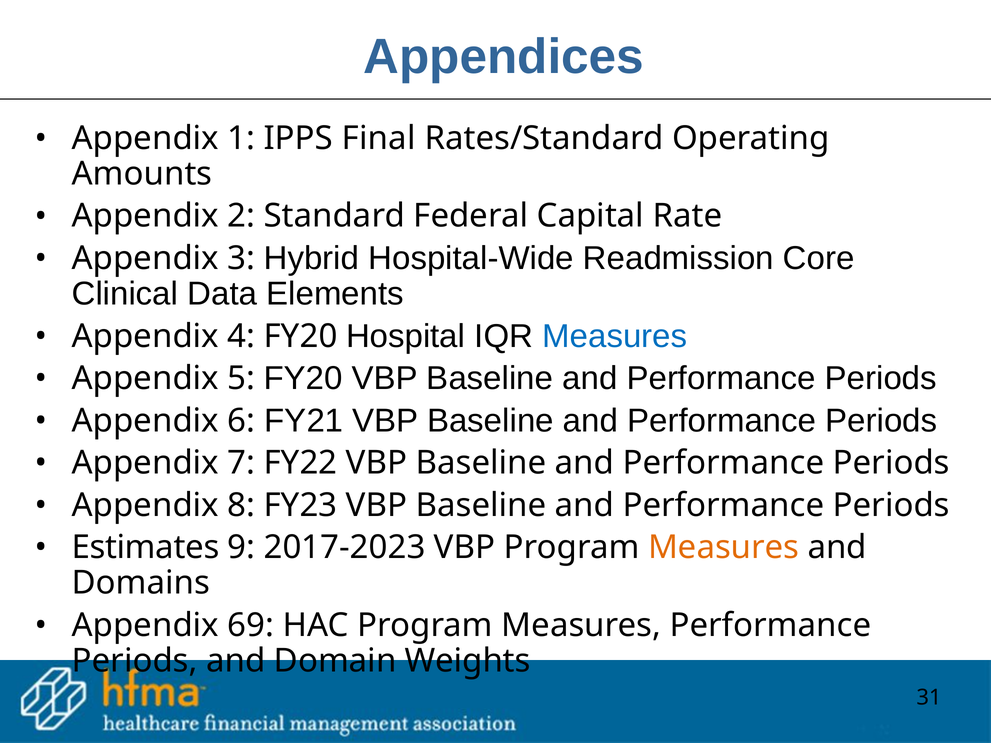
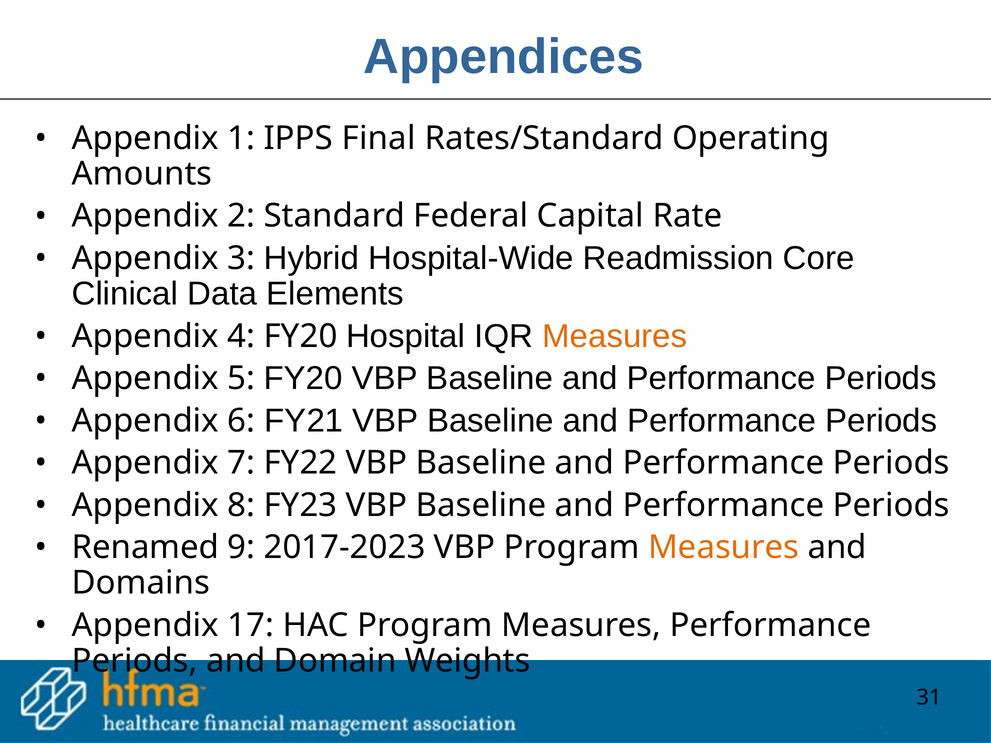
Measures at (615, 336) colour: blue -> orange
Estimates: Estimates -> Renamed
69: 69 -> 17
